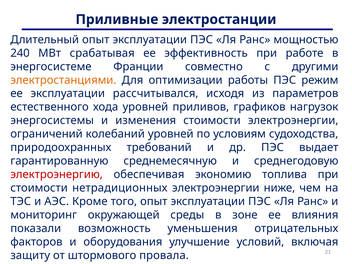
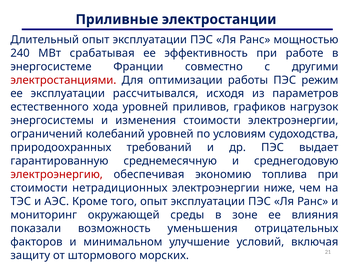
электростанциями colour: orange -> red
оборудования: оборудования -> минимальном
провала: провала -> морских
